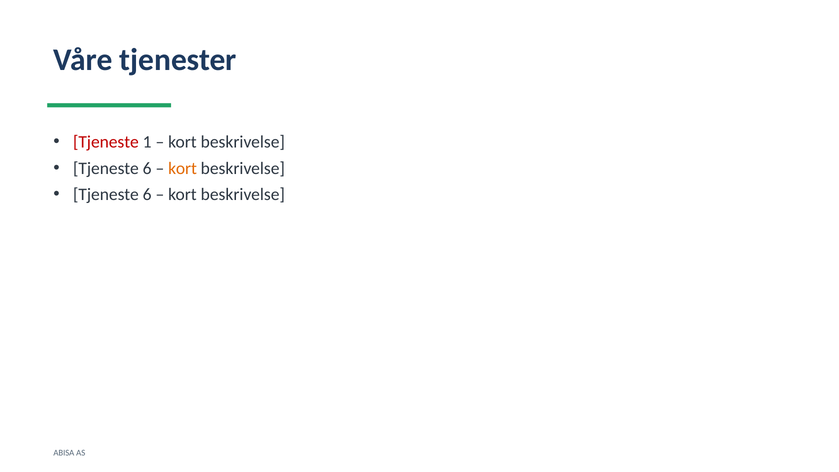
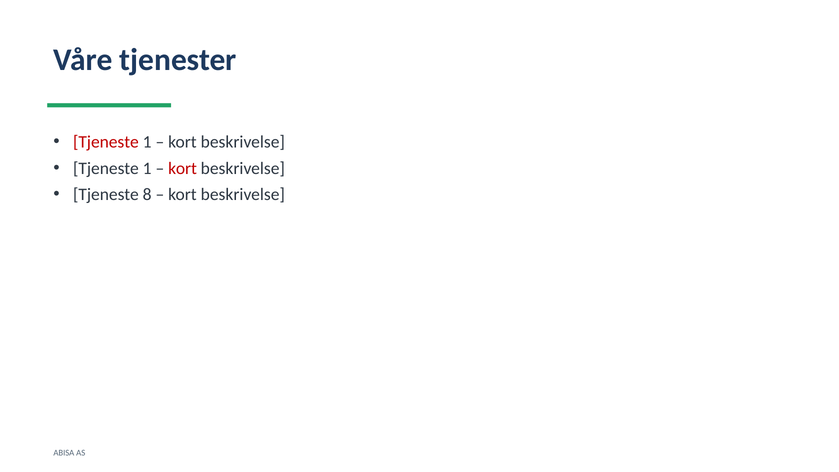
6 at (147, 168): 6 -> 1
kort at (183, 168) colour: orange -> red
6 at (147, 195): 6 -> 8
